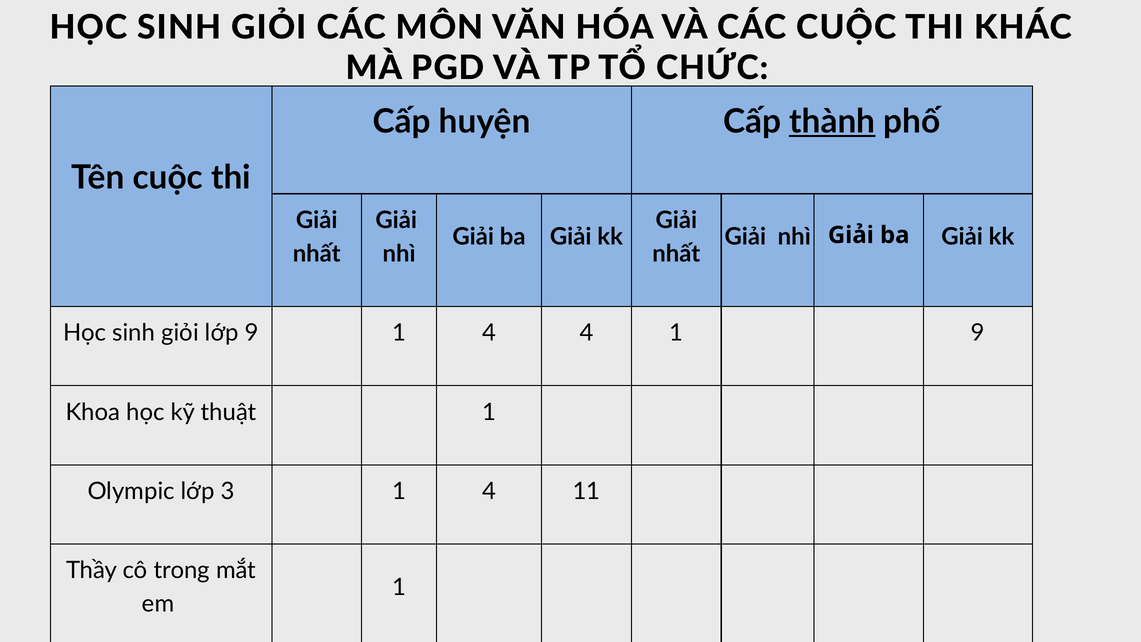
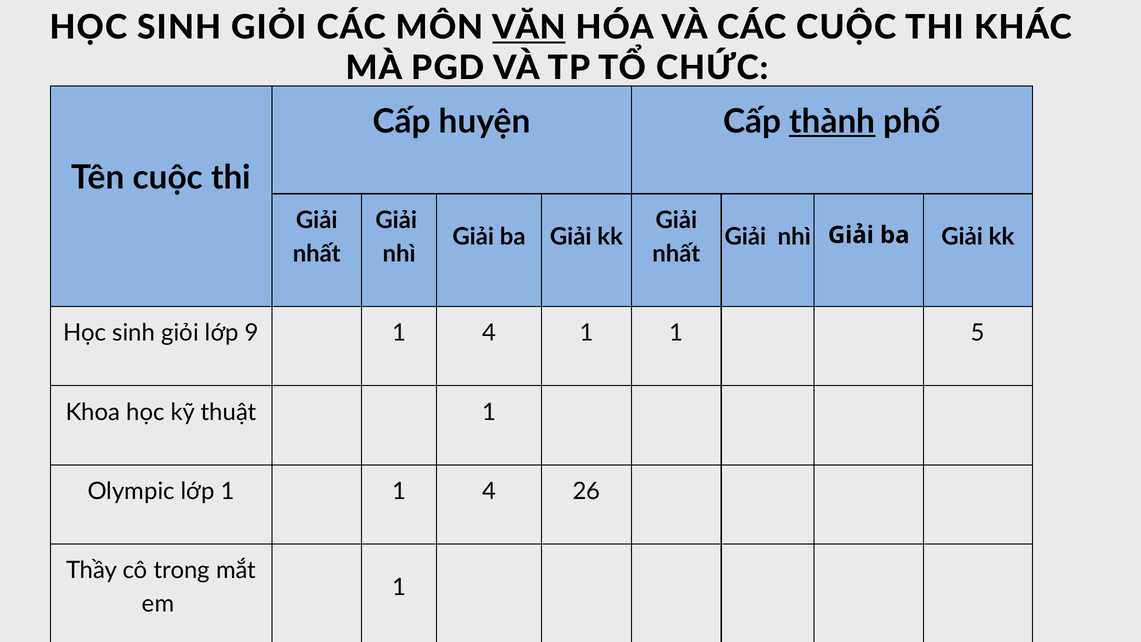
VĂN underline: none -> present
4 4: 4 -> 1
1 9: 9 -> 5
lớp 3: 3 -> 1
11: 11 -> 26
